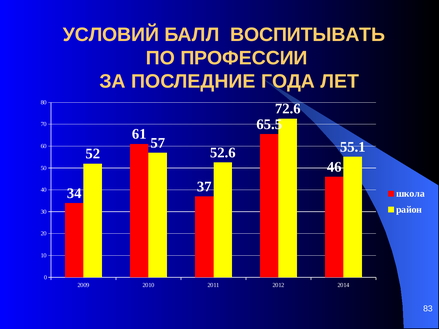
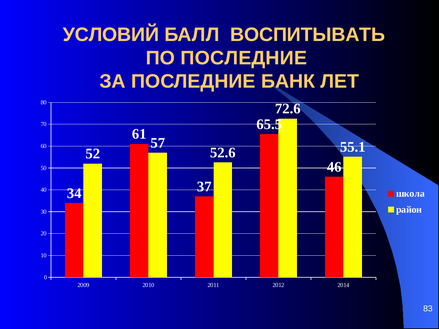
ПО ПРОФЕССИИ: ПРОФЕССИИ -> ПОСЛЕДНИЕ
ГОДА: ГОДА -> БАНК
